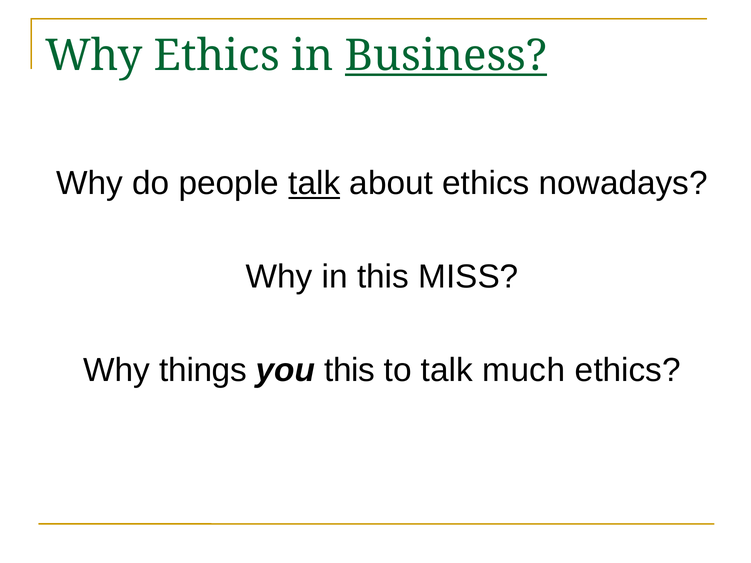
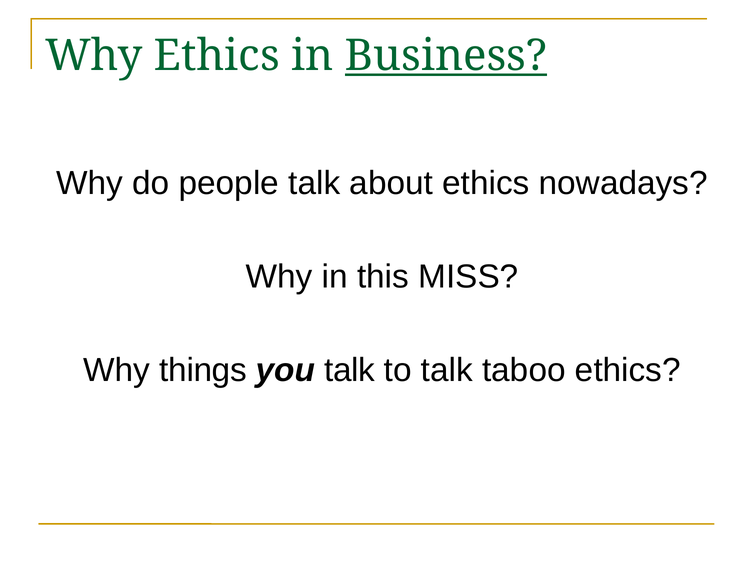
talk at (314, 184) underline: present -> none
you this: this -> talk
much: much -> taboo
